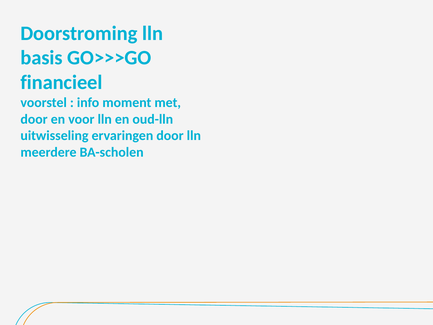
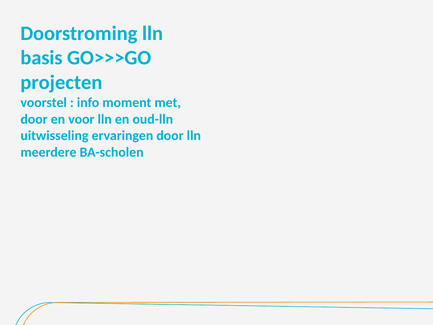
financieel: financieel -> projecten
